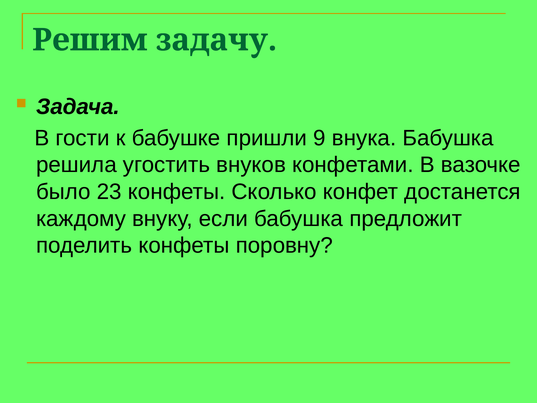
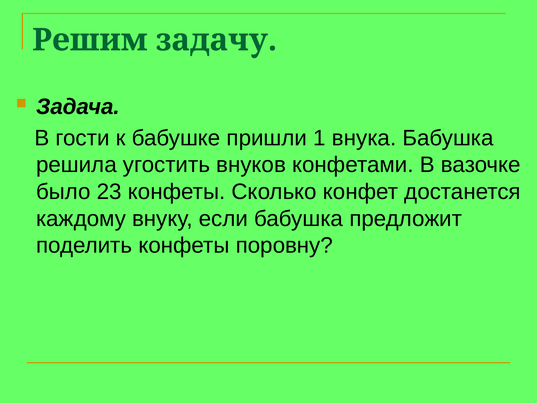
9: 9 -> 1
